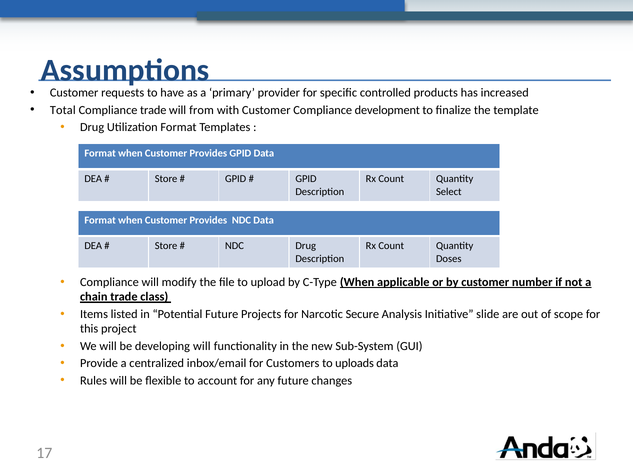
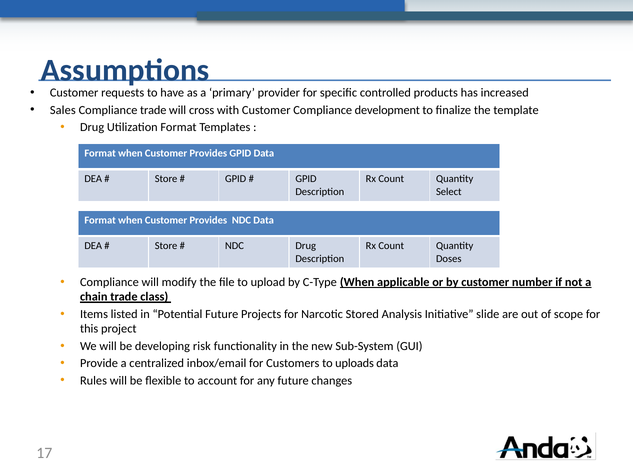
Total: Total -> Sales
from: from -> cross
Secure: Secure -> Stored
developing will: will -> risk
